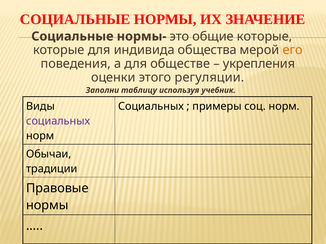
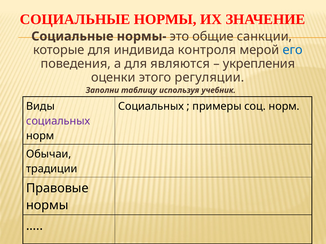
общие которые: которые -> санкции
общества: общества -> контроля
его colour: orange -> blue
обществе: обществе -> являются
